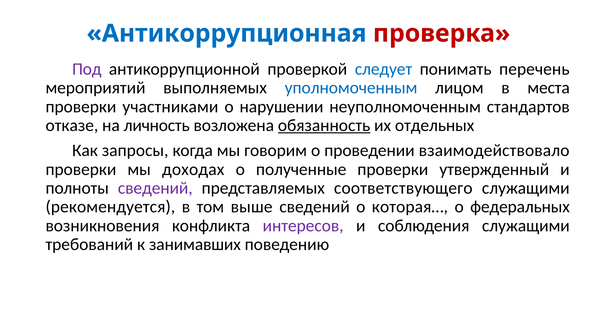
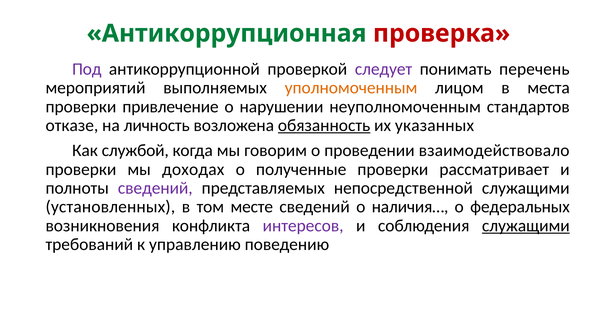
Антикоррупционная colour: blue -> green
следует colour: blue -> purple
уполномоченным colour: blue -> orange
участниками: участниками -> привлечение
отдельных: отдельных -> указанных
запросы: запросы -> службой
утвержденный: утвержденный -> рассматривает
соответствующего: соответствующего -> непосредственной
рекомендуется: рекомендуется -> установленных
выше: выше -> месте
которая…: которая… -> наличия…
служащими at (526, 225) underline: none -> present
занимавших: занимавших -> управлению
